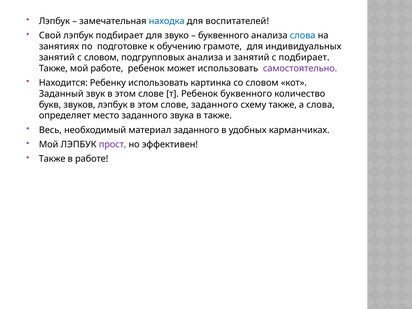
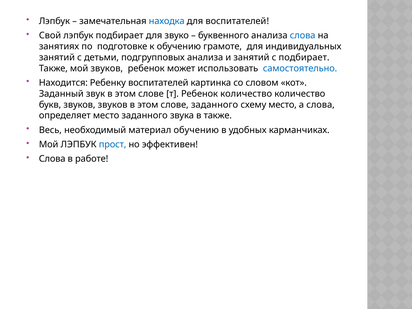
с словом: словом -> детьми
мой работе: работе -> звуков
самостоятельно colour: purple -> blue
Ребенку использовать: использовать -> воспитателей
Ребенок буквенного: буквенного -> количество
звуков лэпбук: лэпбук -> звуков
схему также: также -> место
материал заданного: заданного -> обучению
прост colour: purple -> blue
Также at (52, 159): Также -> Слова
